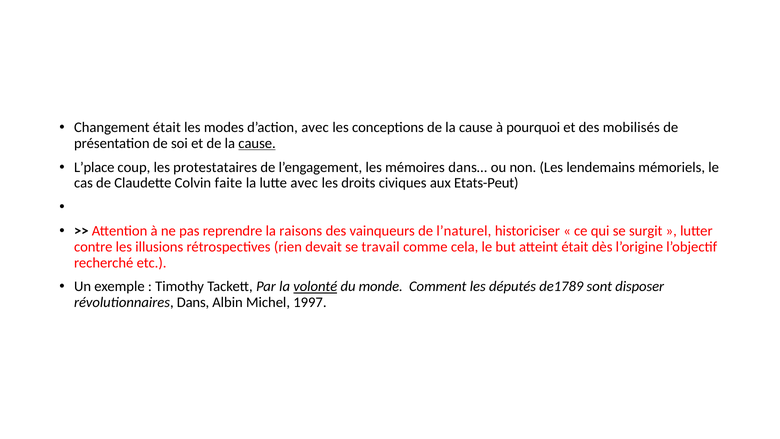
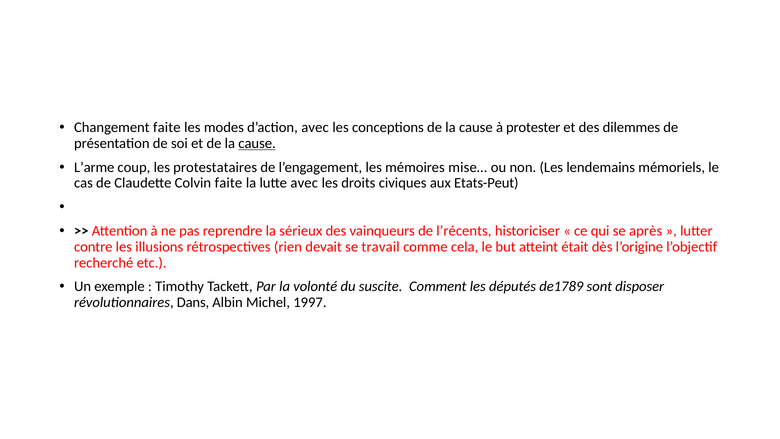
Changement était: était -> faite
pourquoi: pourquoi -> protester
mobilisés: mobilisés -> dilemmes
L’place: L’place -> L’arme
dans…: dans… -> mise…
raisons: raisons -> sérieux
l’naturel: l’naturel -> l’récents
surgit: surgit -> après
volonté underline: present -> none
monde: monde -> suscite
